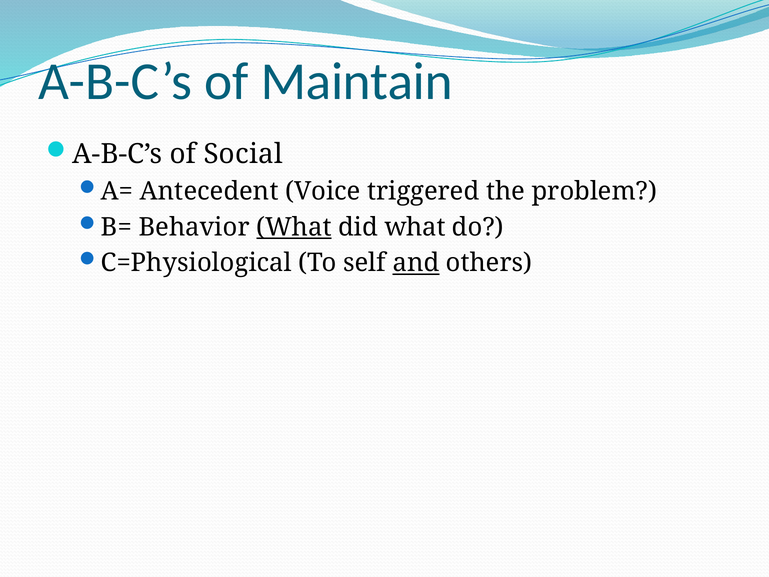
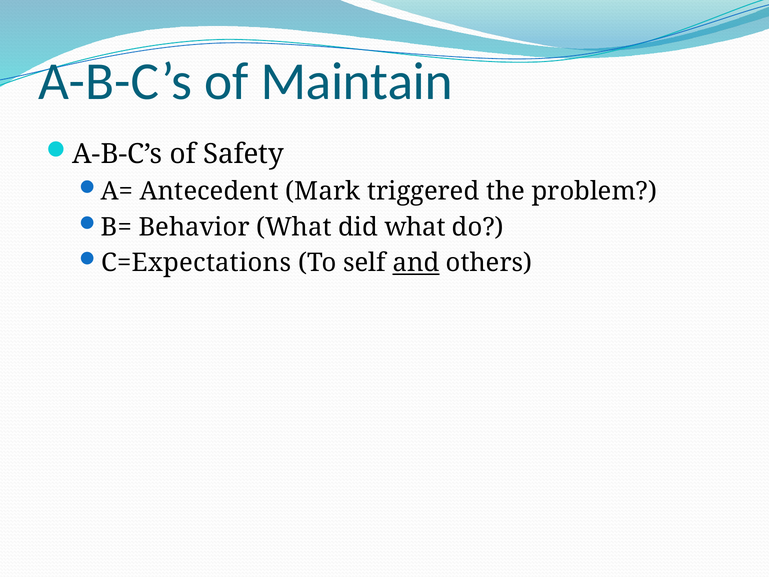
Social: Social -> Safety
Voice: Voice -> Mark
What at (294, 227) underline: present -> none
C=Physiological: C=Physiological -> C=Expectations
